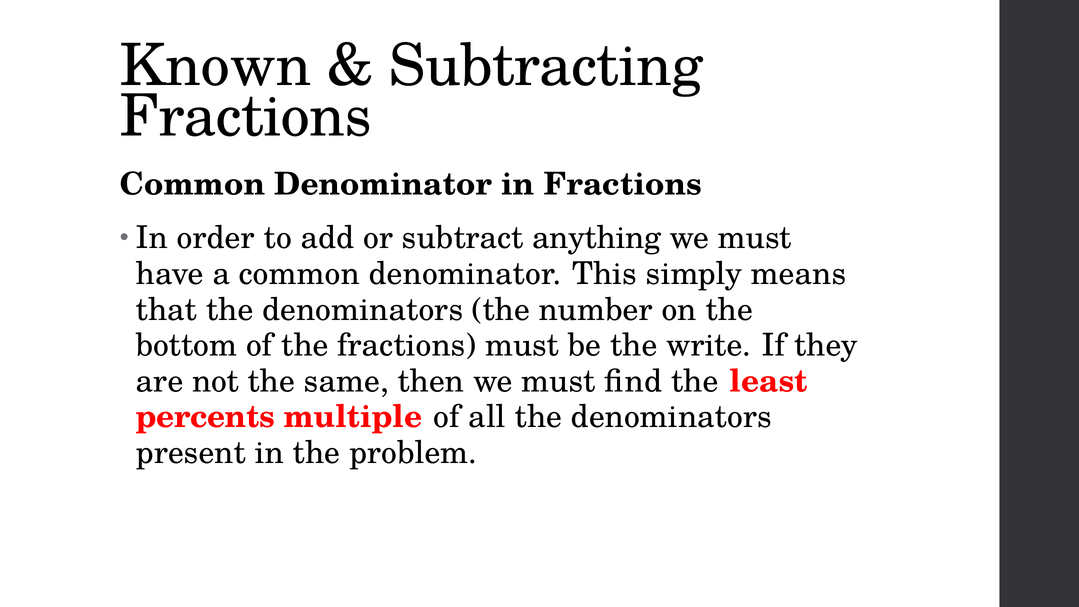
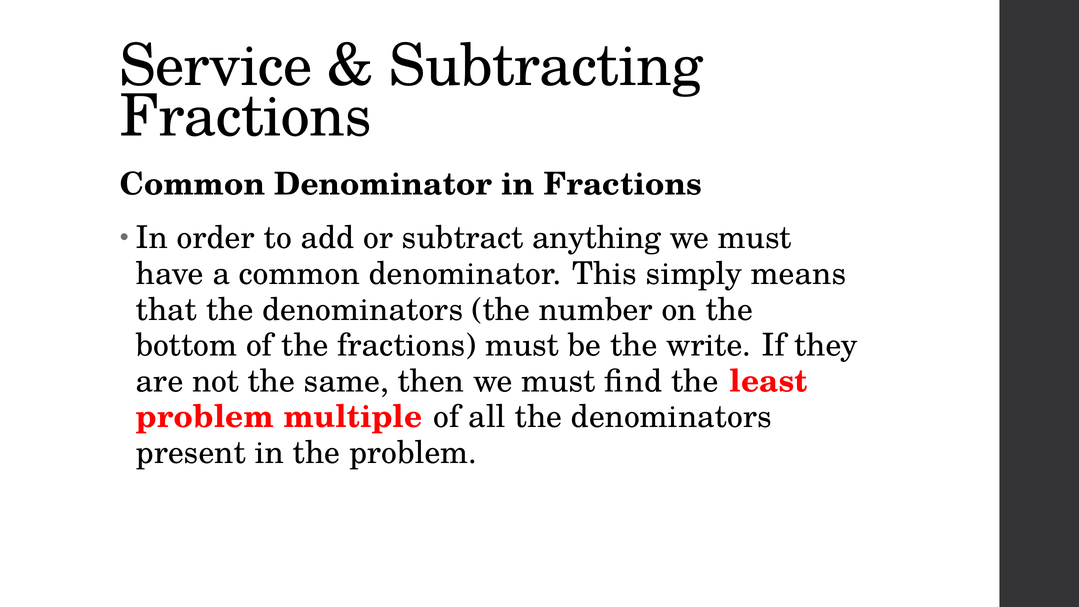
Known: Known -> Service
percents at (205, 417): percents -> problem
